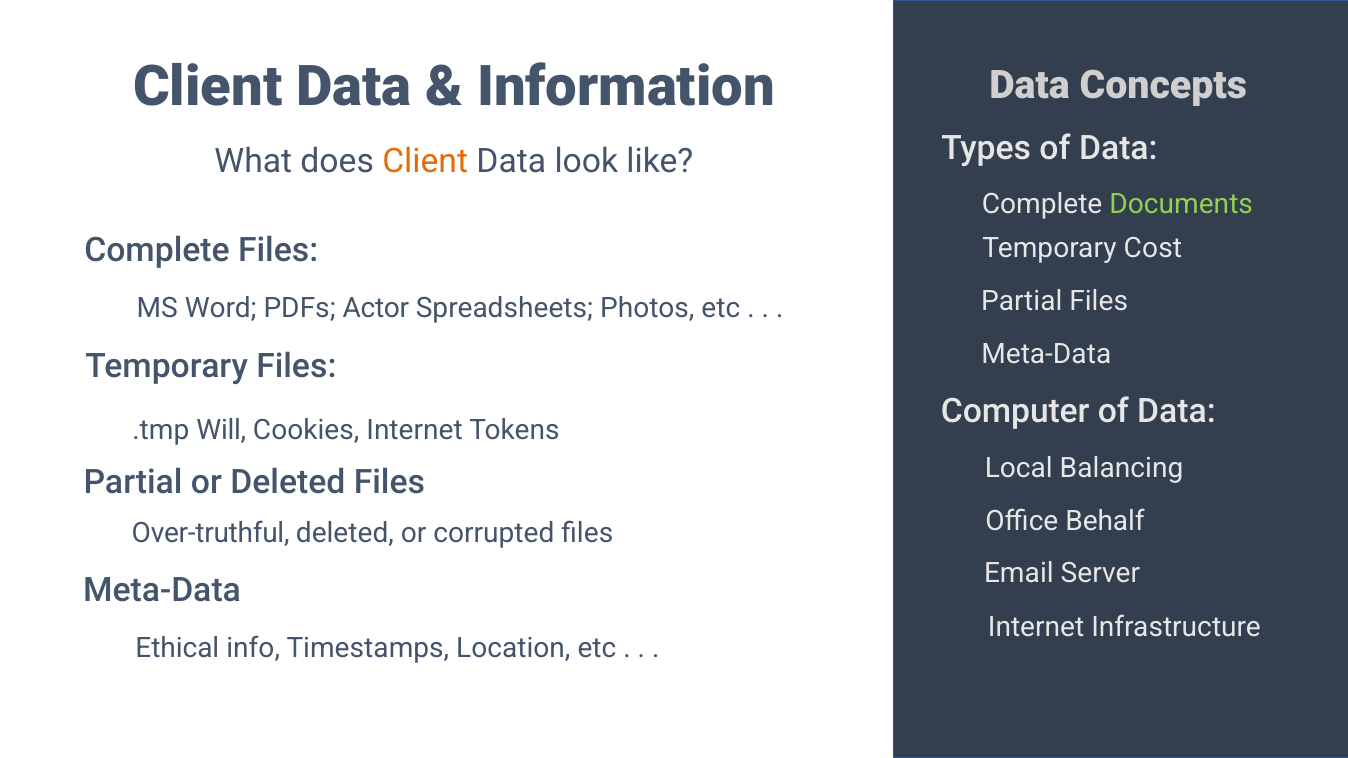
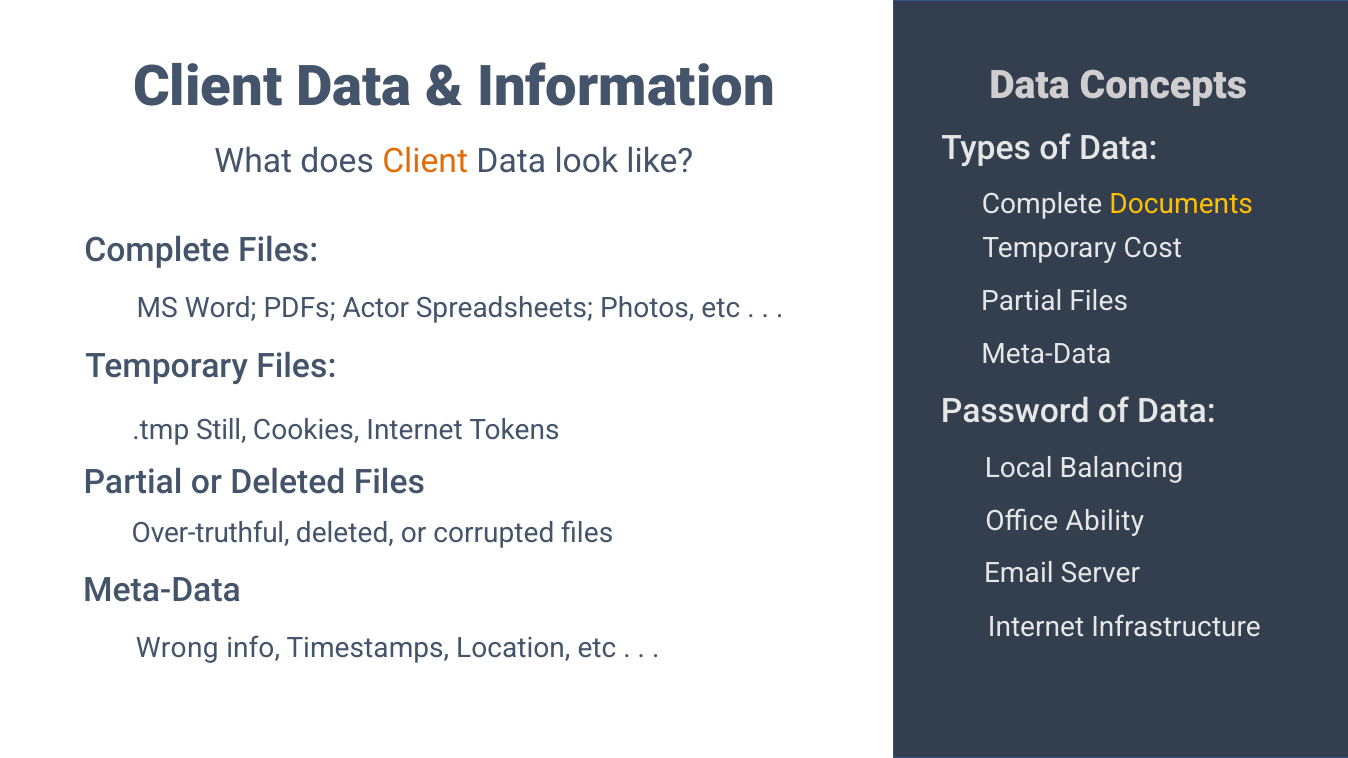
Documents colour: light green -> yellow
Computer: Computer -> Password
Will: Will -> Still
Behalf: Behalf -> Ability
Ethical: Ethical -> Wrong
